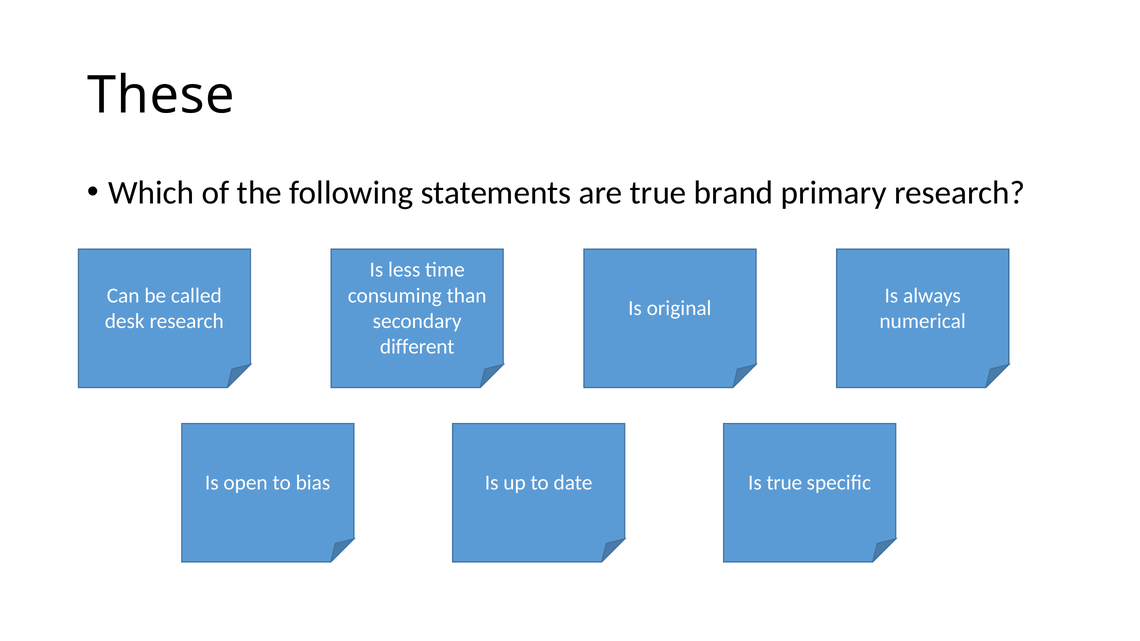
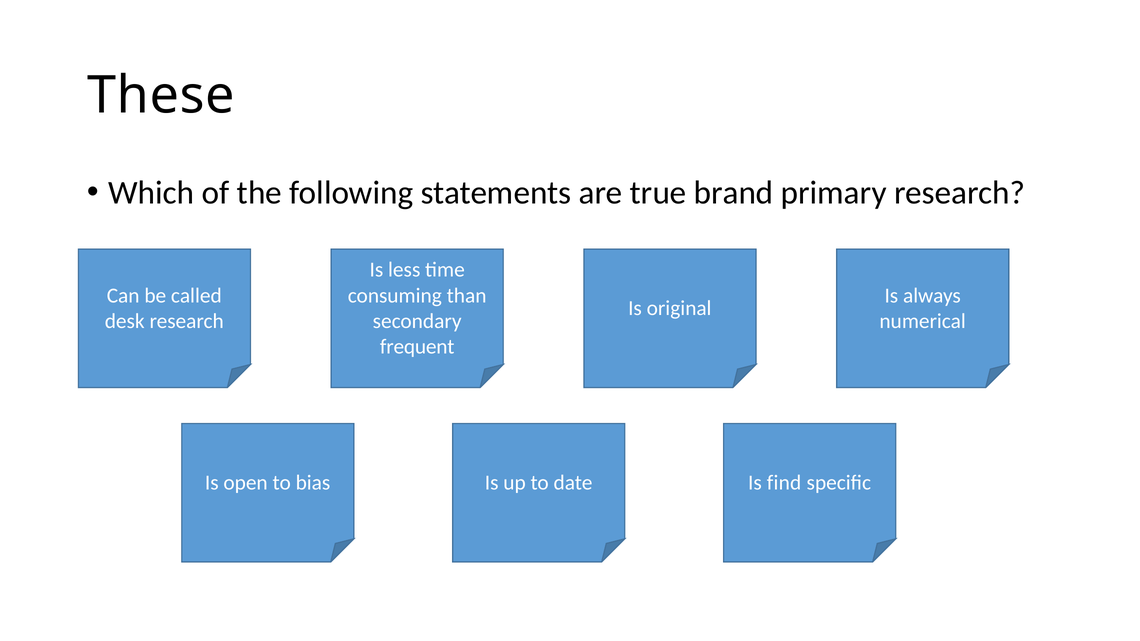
different: different -> frequent
Is true: true -> find
